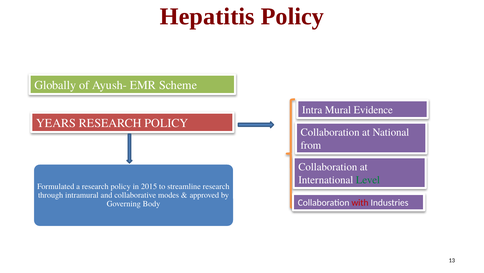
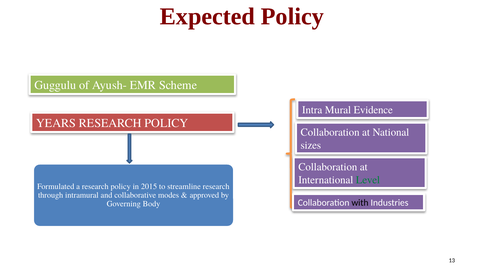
Hepatitis: Hepatitis -> Expected
Globally: Globally -> Guggulu
from: from -> sizes
with colour: red -> black
